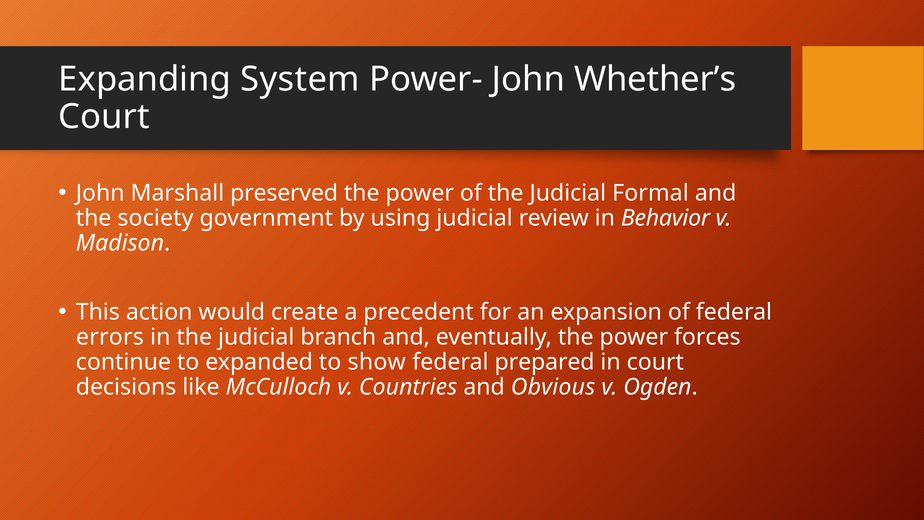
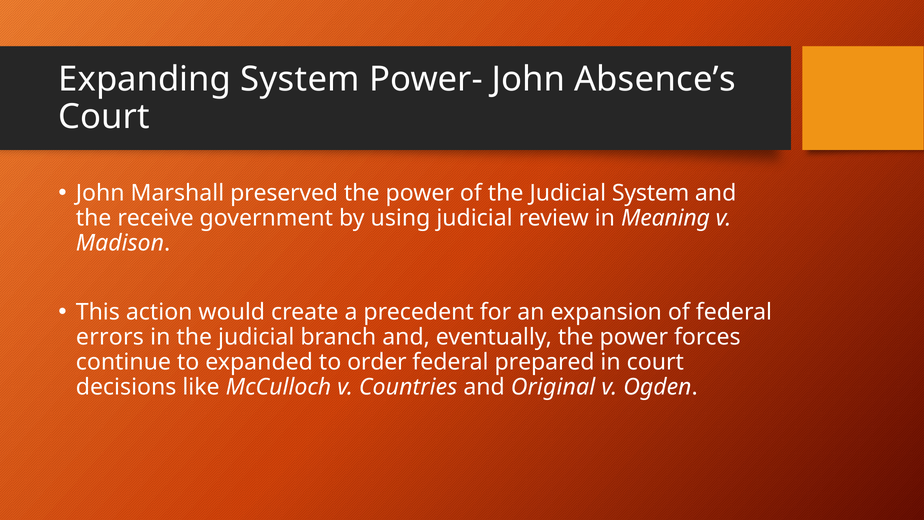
Whether’s: Whether’s -> Absence’s
Judicial Formal: Formal -> System
society: society -> receive
Behavior: Behavior -> Meaning
show: show -> order
Obvious: Obvious -> Original
